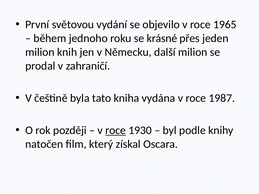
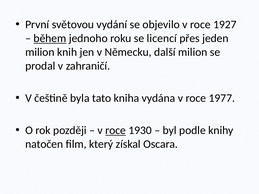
1965: 1965 -> 1927
během underline: none -> present
krásné: krásné -> licencí
1987: 1987 -> 1977
